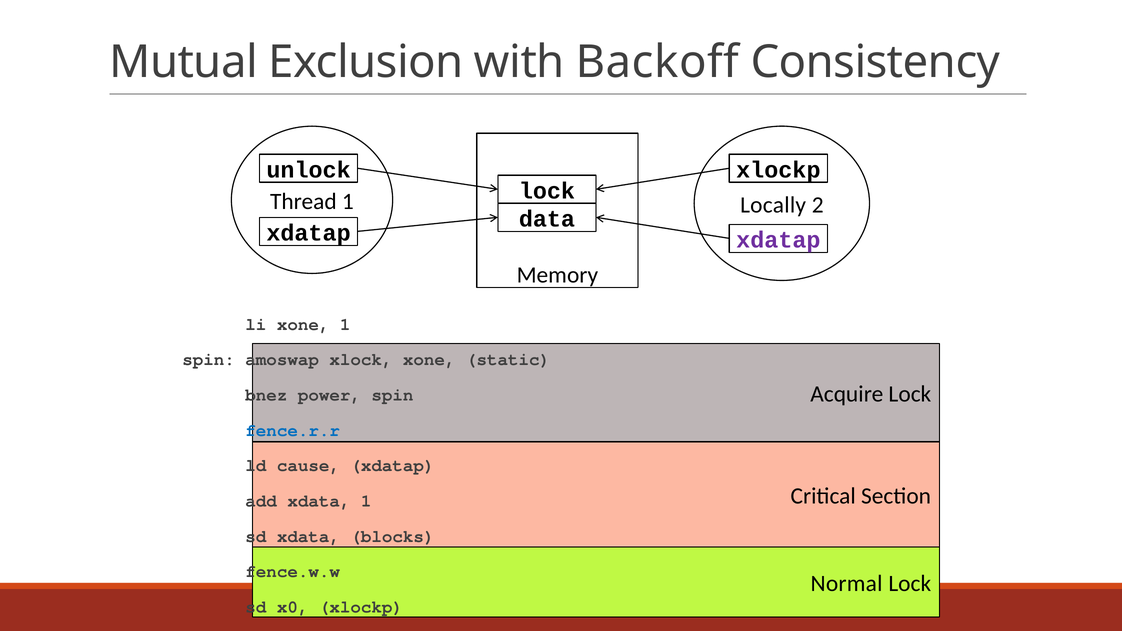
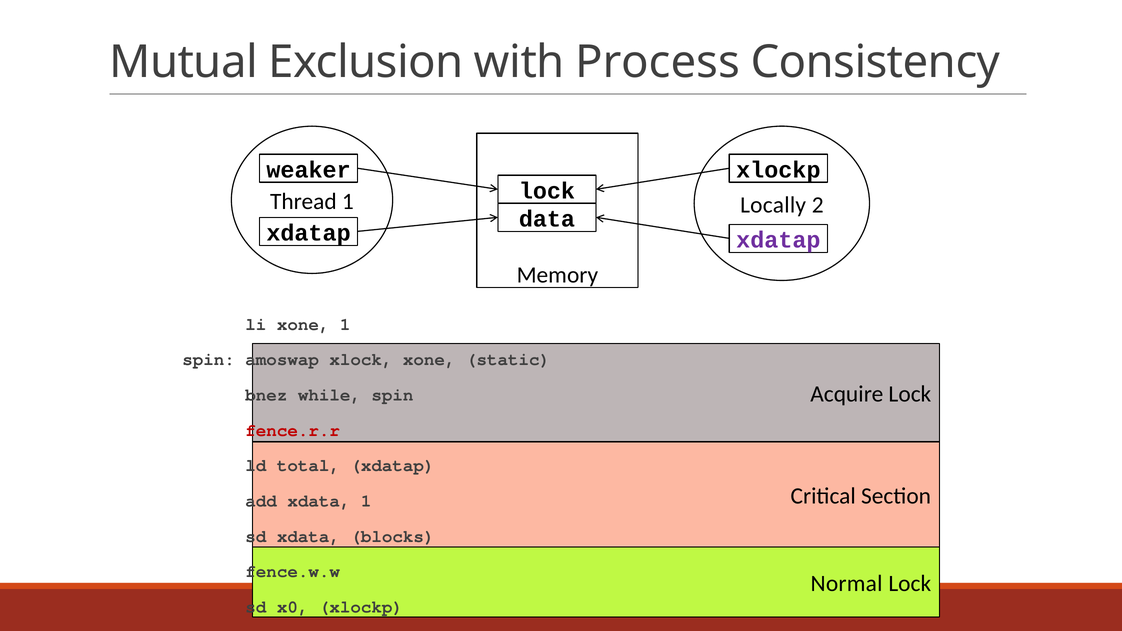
Backoff: Backoff -> Process
unlock: unlock -> weaker
power: power -> while
fence.r.r colour: blue -> red
cause: cause -> total
